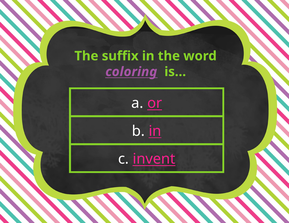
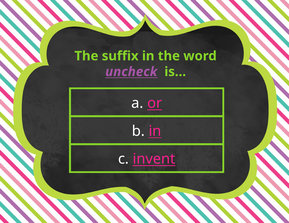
coloring: coloring -> uncheck
